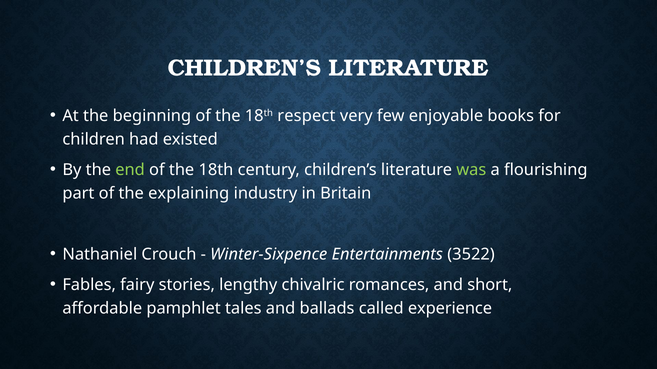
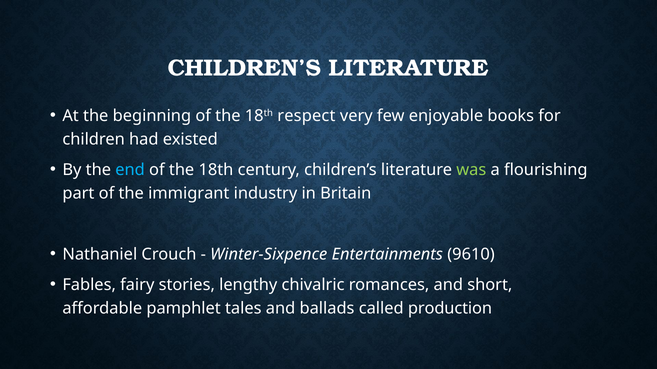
end colour: light green -> light blue
explaining: explaining -> immigrant
3522: 3522 -> 9610
experience: experience -> production
